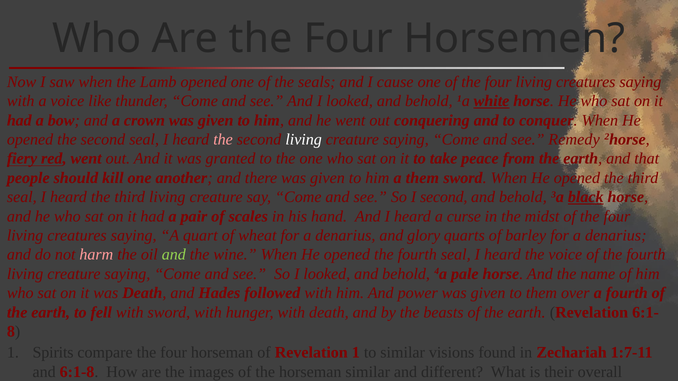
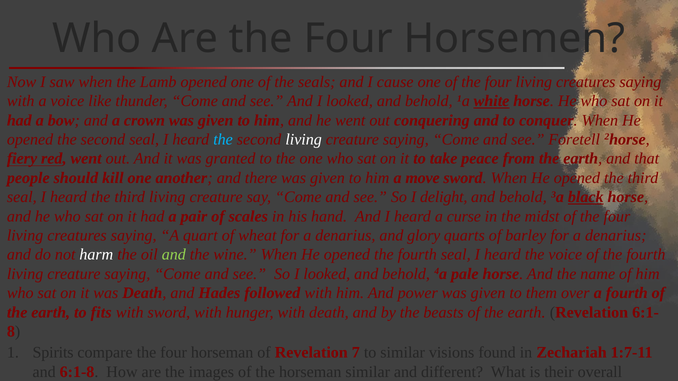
the at (223, 140) colour: pink -> light blue
Remedy: Remedy -> Foretell
a them: them -> move
I second: second -> delight
harm colour: pink -> white
fell: fell -> fits
Revelation 1: 1 -> 7
